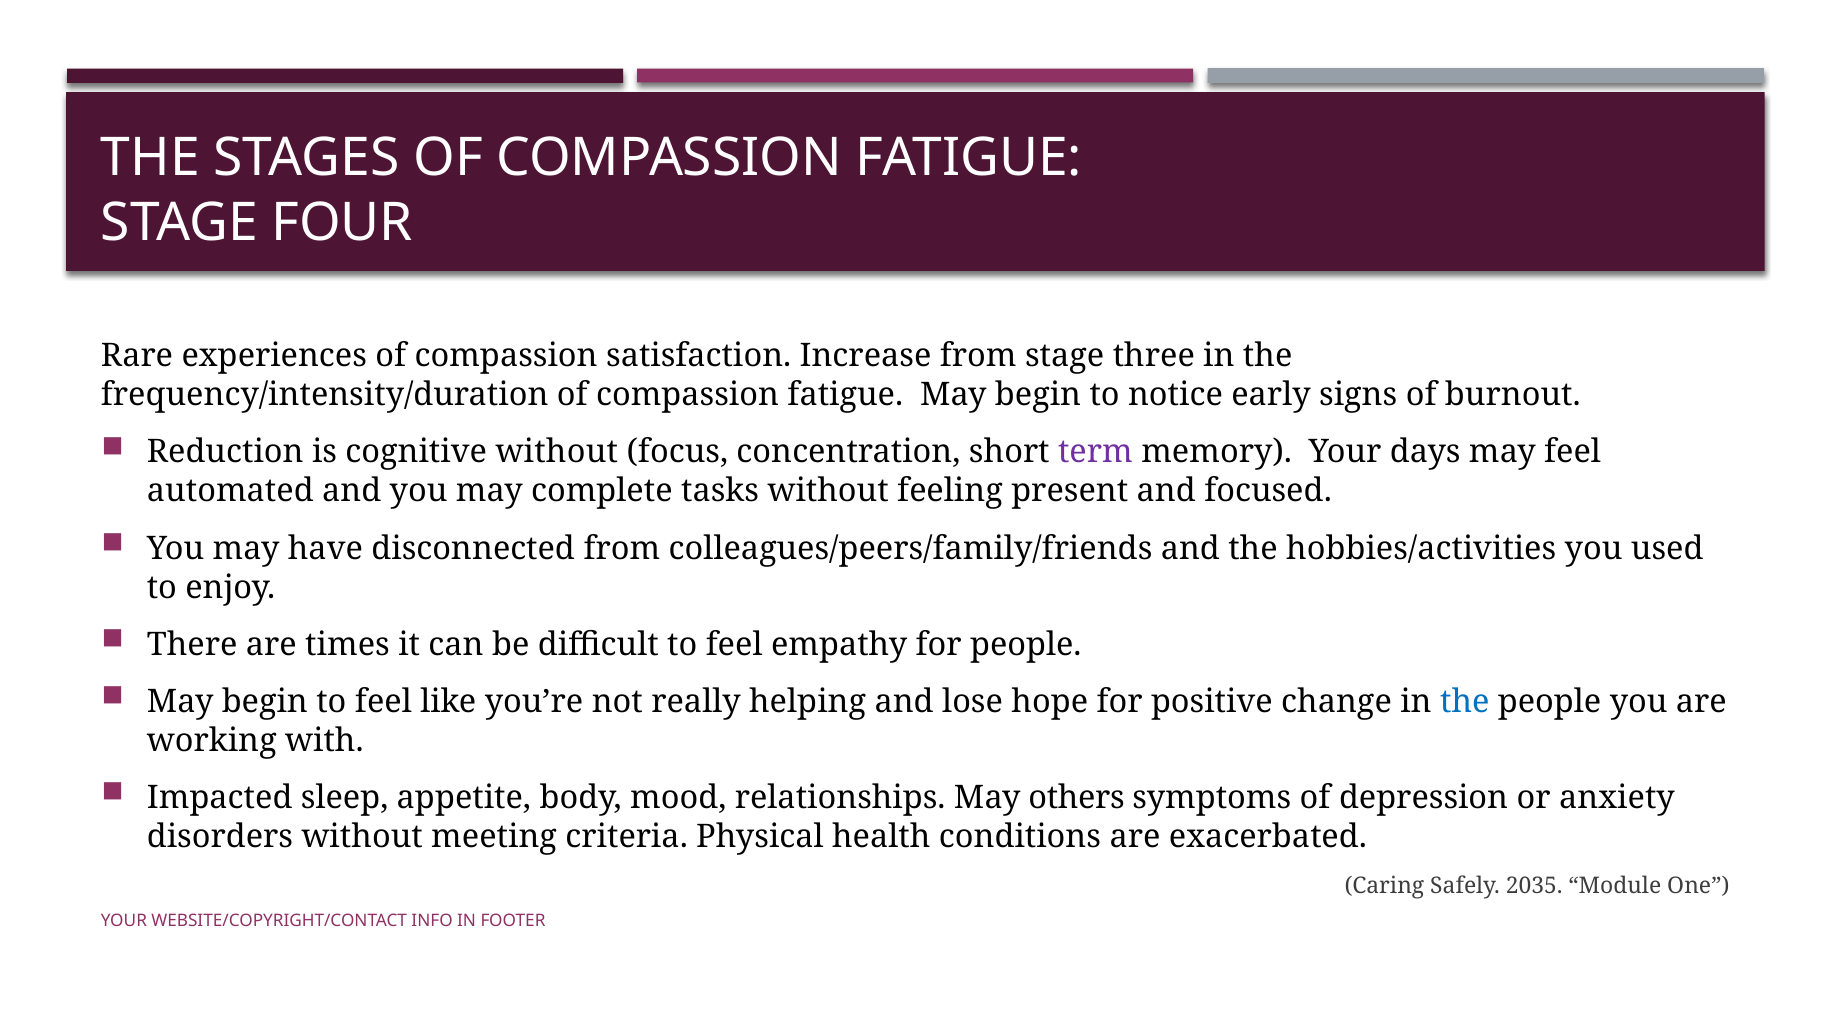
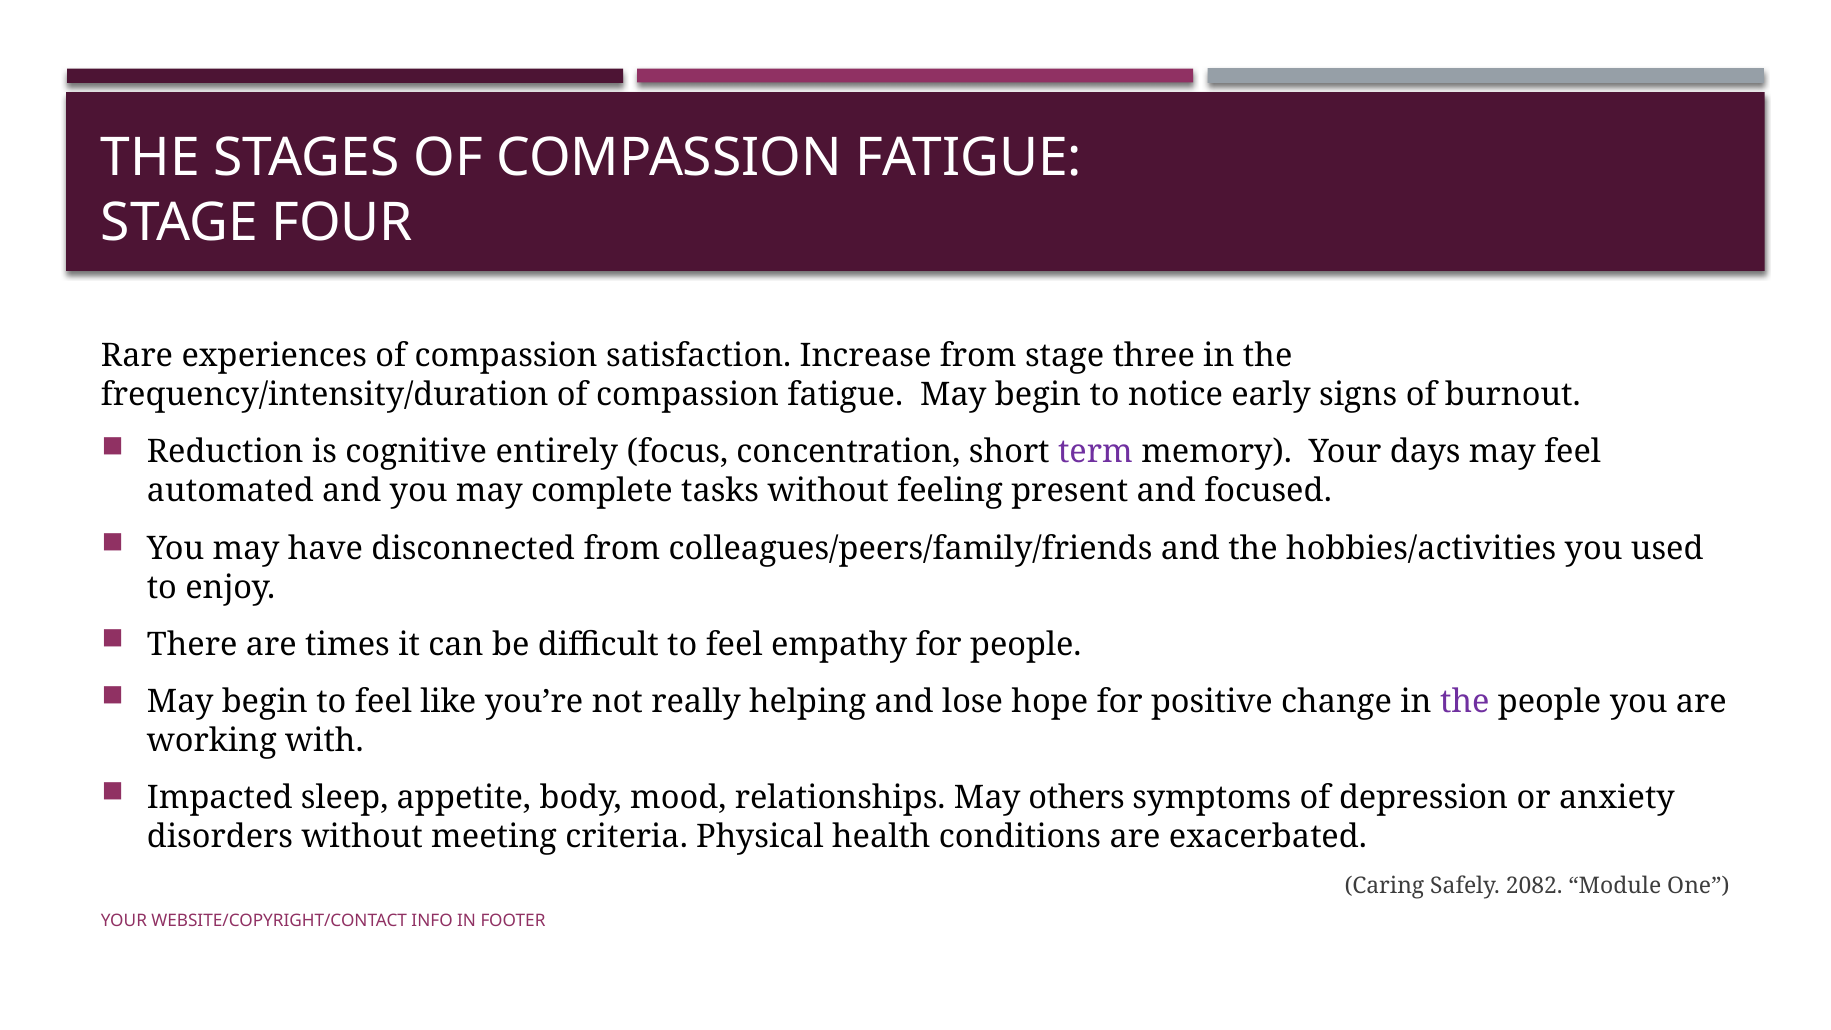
cognitive without: without -> entirely
the at (1465, 702) colour: blue -> purple
2035: 2035 -> 2082
